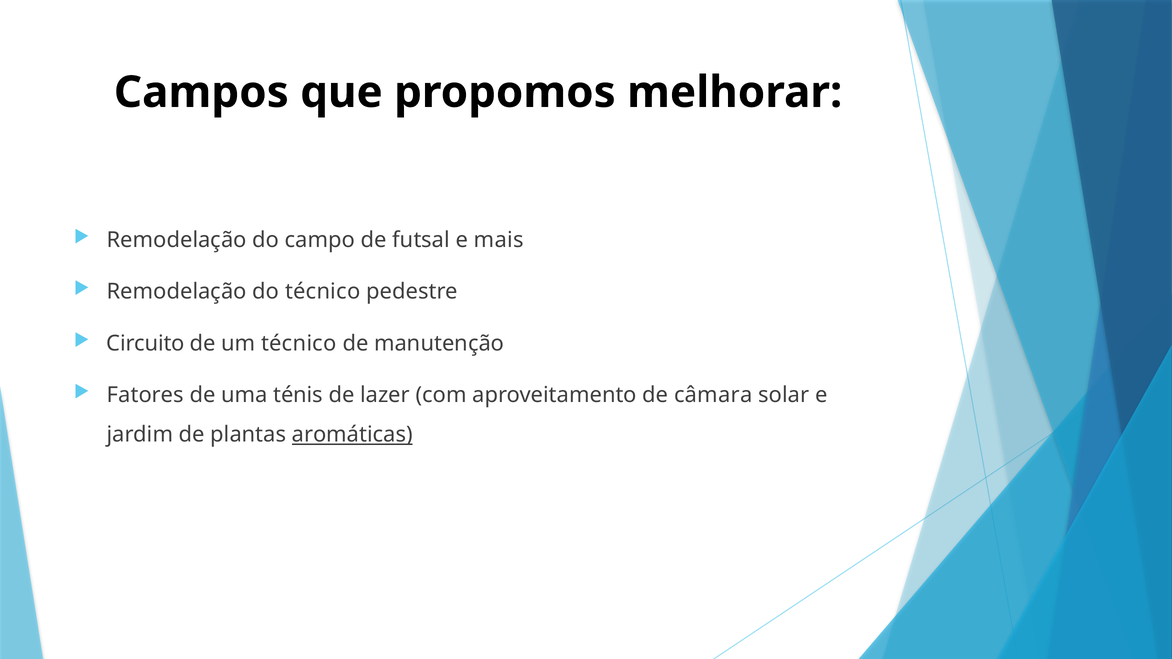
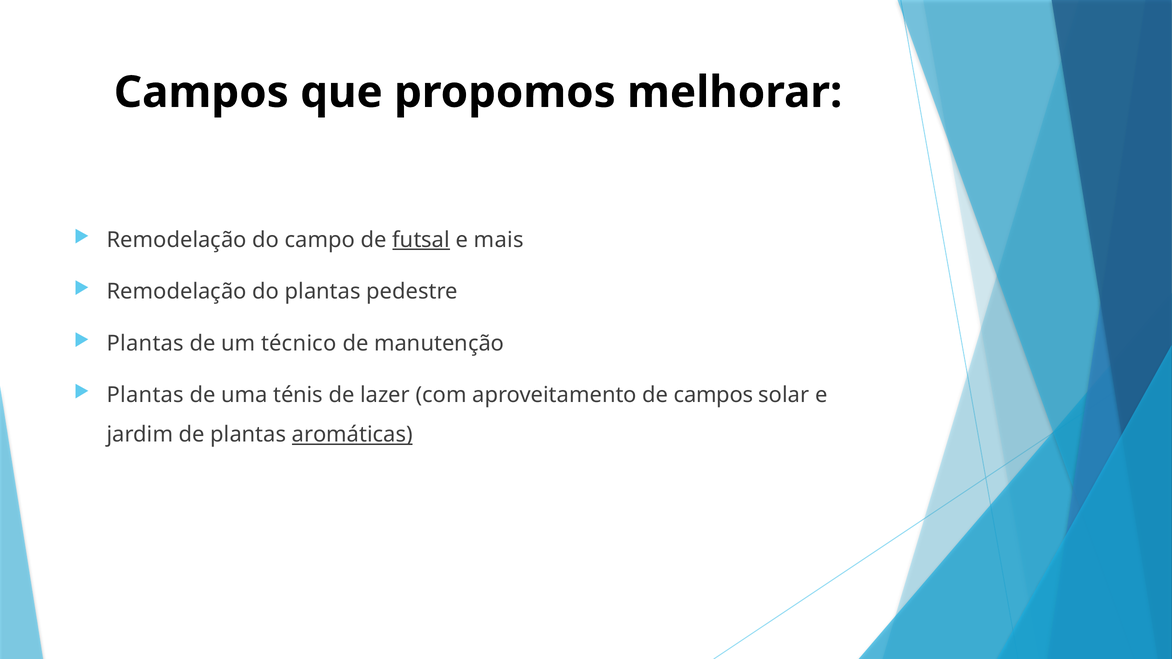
futsal underline: none -> present
do técnico: técnico -> plantas
Circuito at (145, 344): Circuito -> Plantas
Fatores at (145, 395): Fatores -> Plantas
de câmara: câmara -> campos
